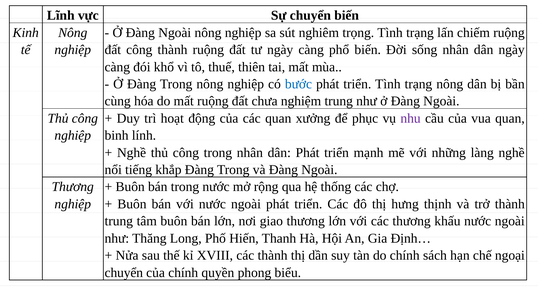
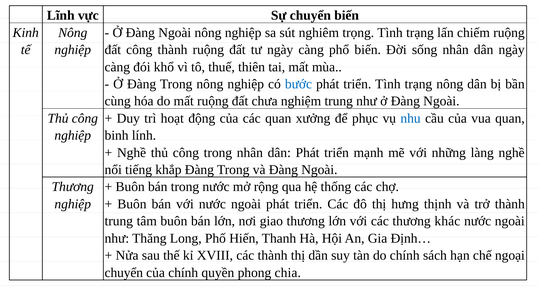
nhu colour: purple -> blue
khấu: khấu -> khác
biểu: biểu -> chia
